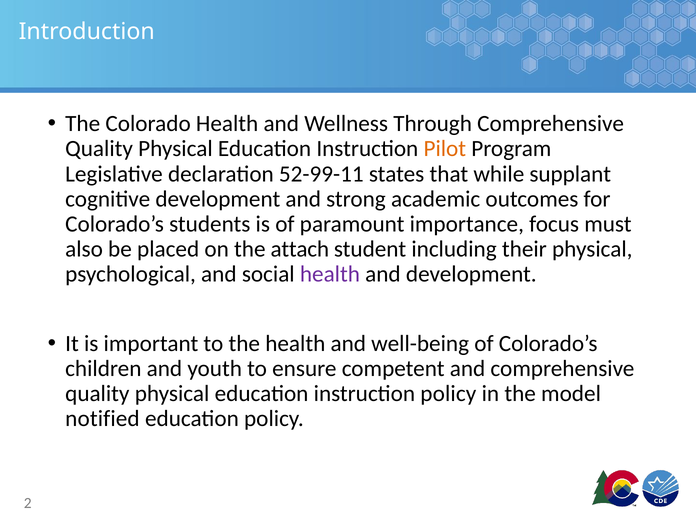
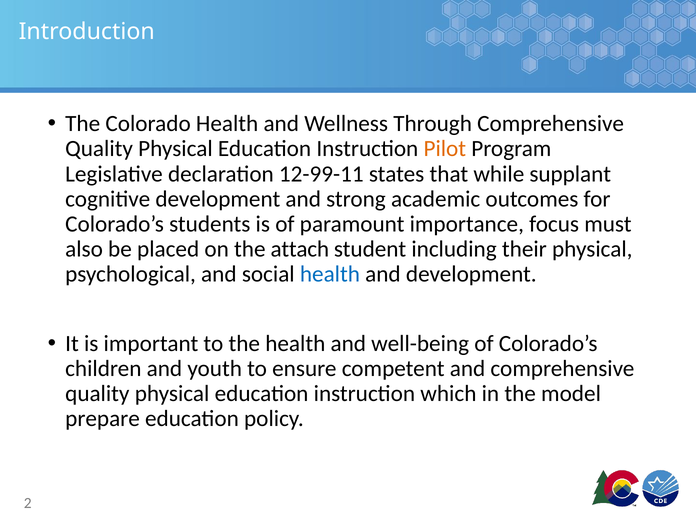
52-99-11: 52-99-11 -> 12-99-11
health at (330, 274) colour: purple -> blue
instruction policy: policy -> which
notified: notified -> prepare
